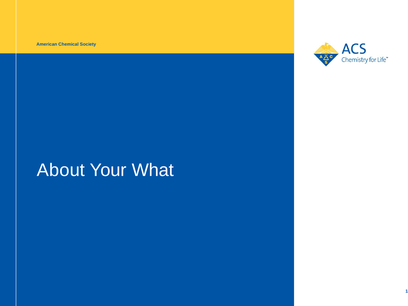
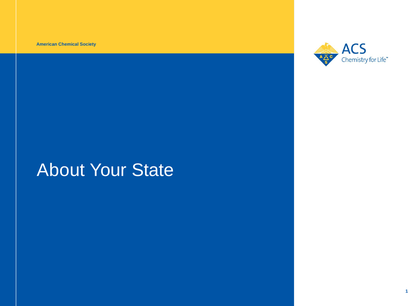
What: What -> State
